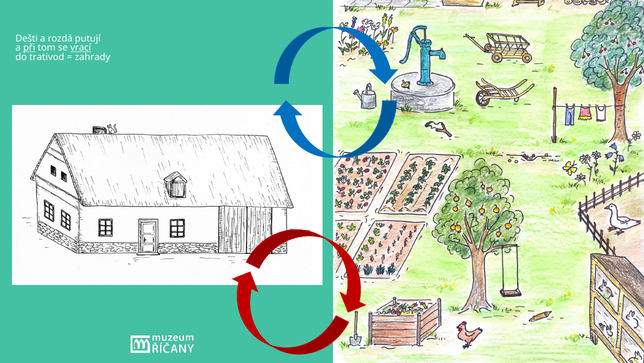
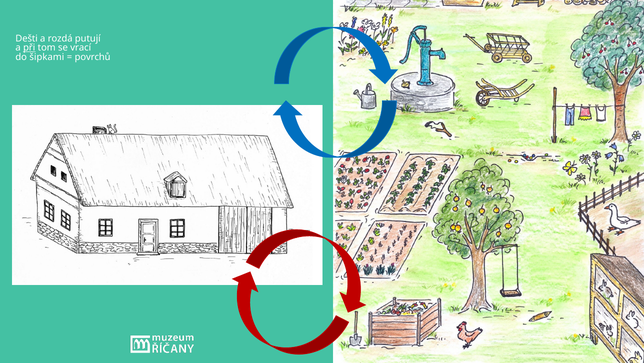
vrací underline: present -> none
trativod: trativod -> šipkami
zahrady: zahrady -> povrchů
